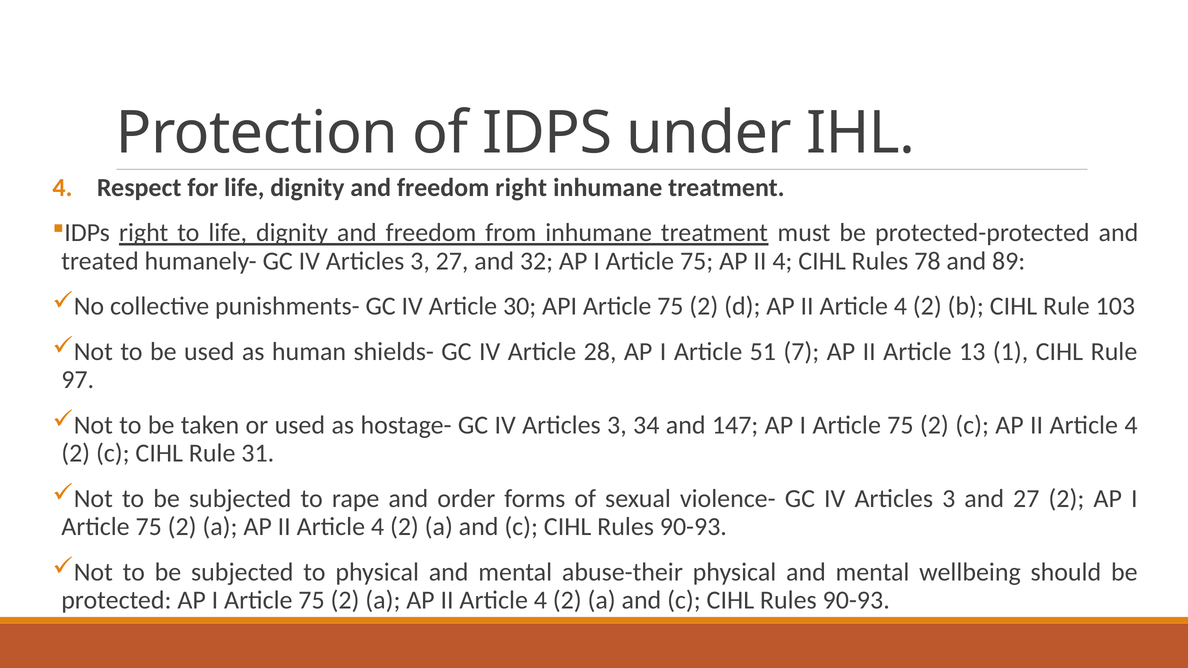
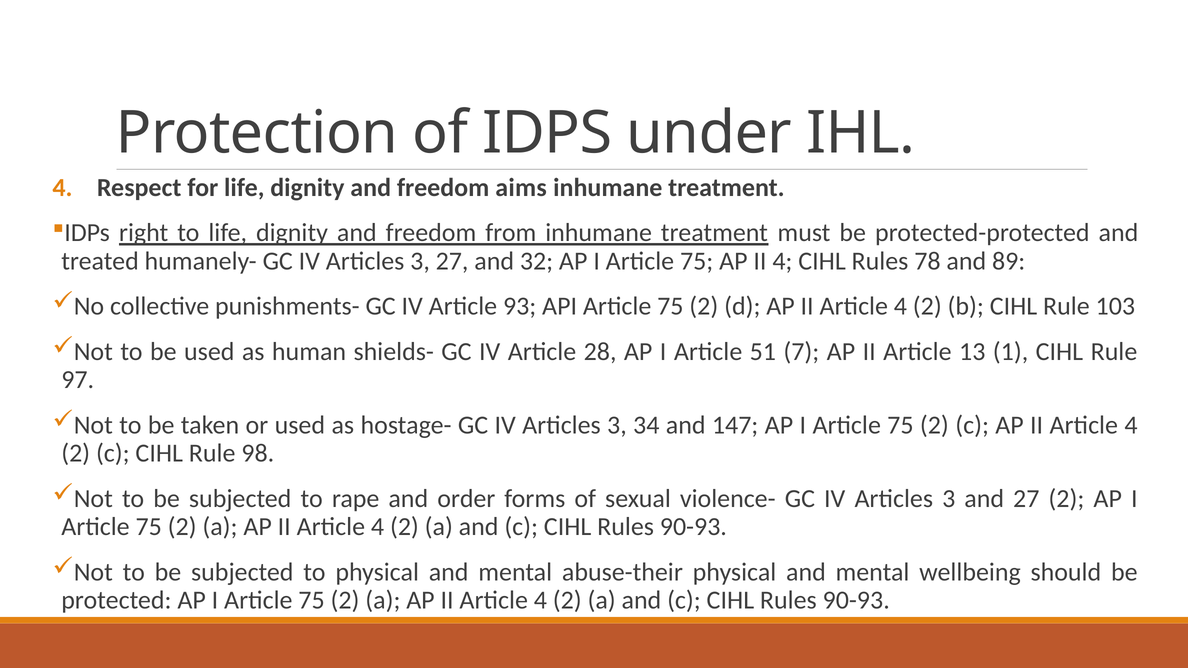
freedom right: right -> aims
30: 30 -> 93
31: 31 -> 98
